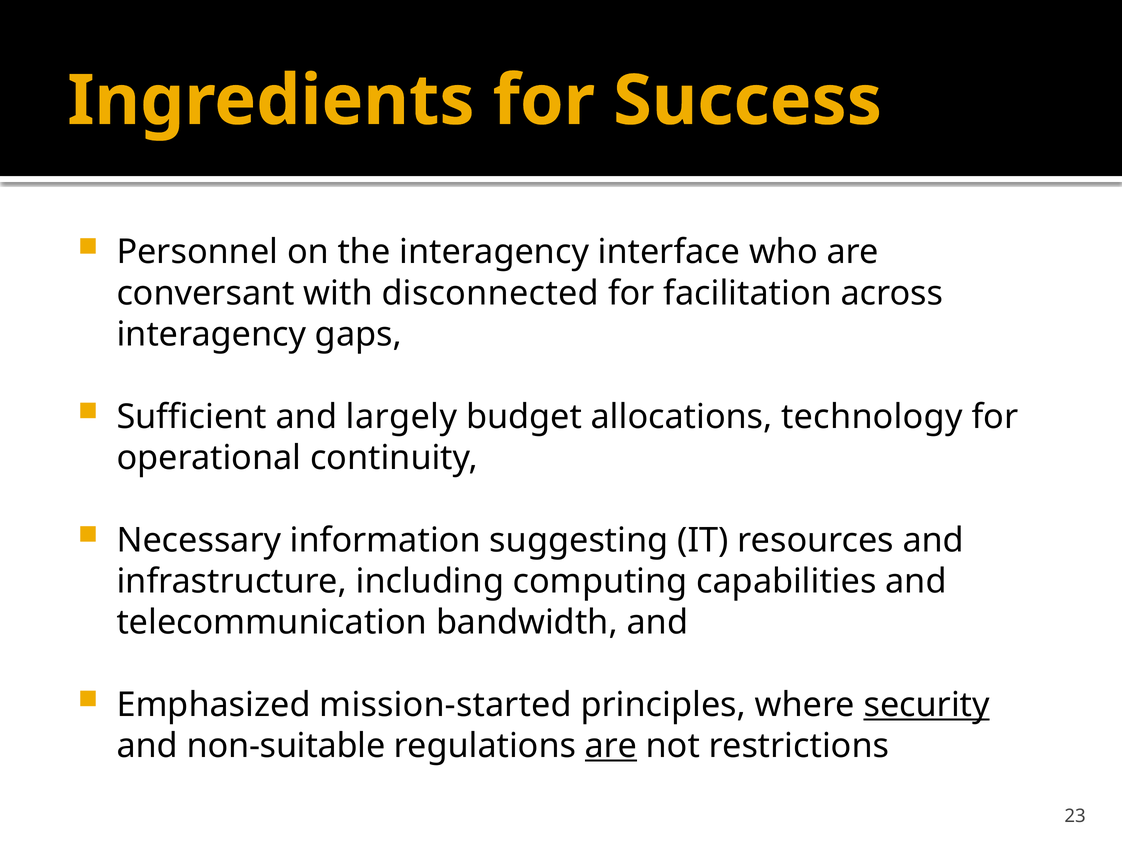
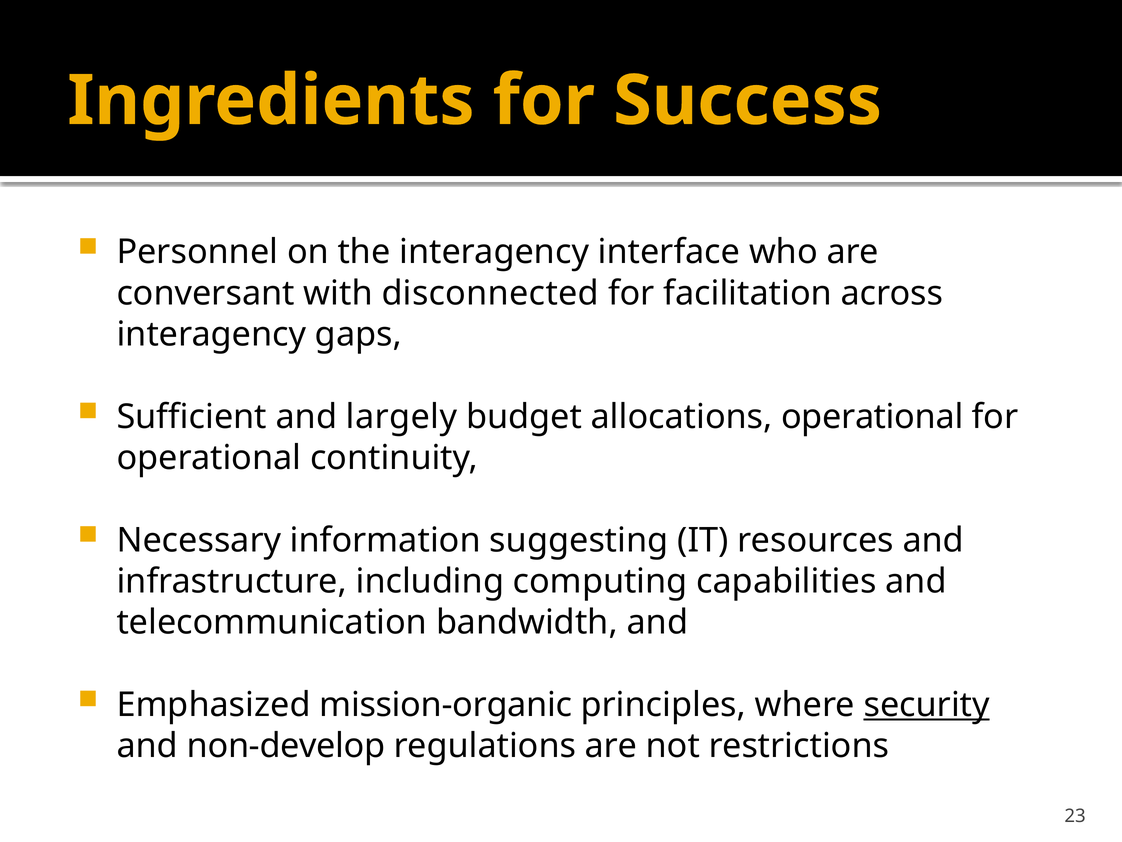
allocations technology: technology -> operational
mission-started: mission-started -> mission-organic
non-suitable: non-suitable -> non-develop
are at (611, 746) underline: present -> none
